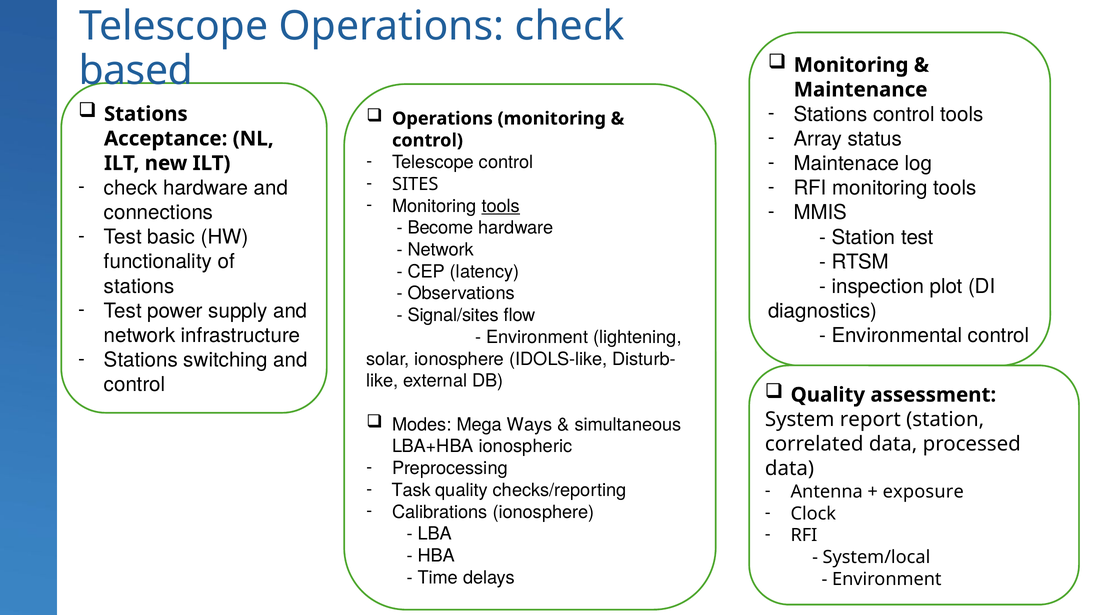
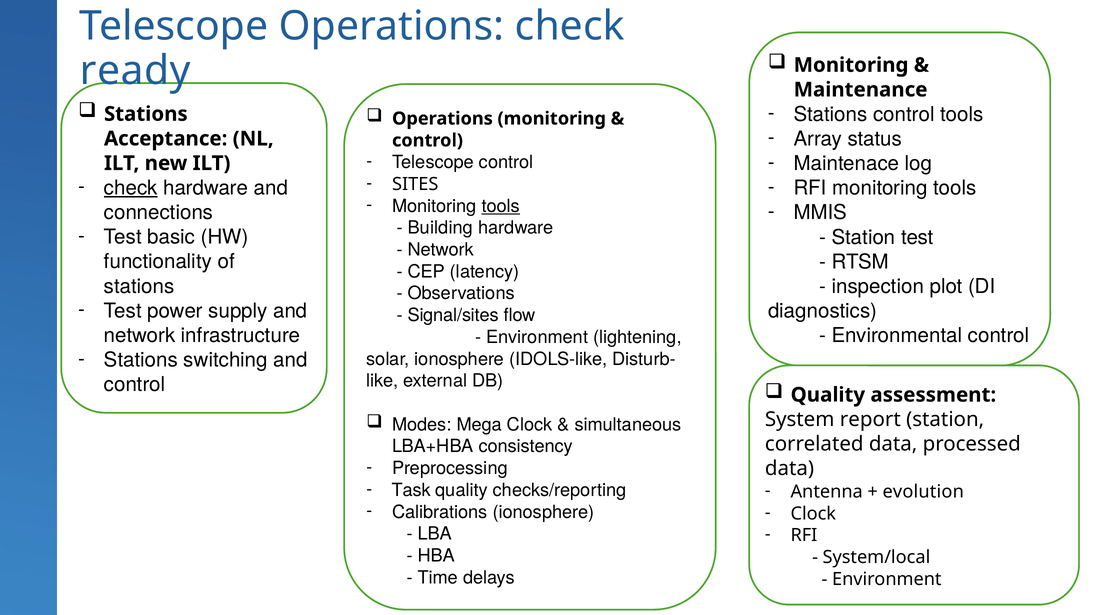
based: based -> ready
check at (131, 188) underline: none -> present
Become: Become -> Building
Mega Ways: Ways -> Clock
ionospheric: ionospheric -> consistency
exposure: exposure -> evolution
